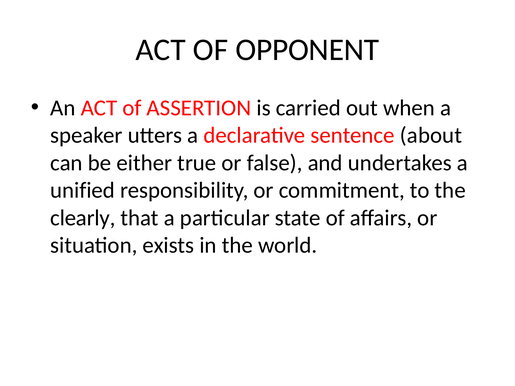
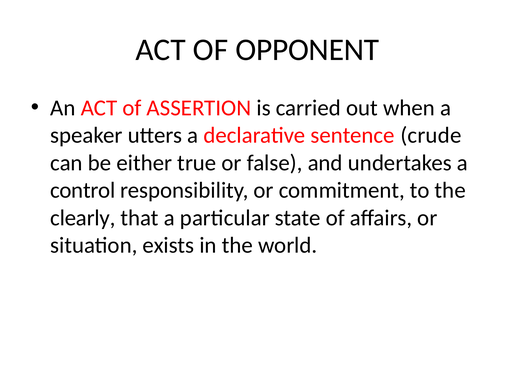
about: about -> crude
unified: unified -> control
